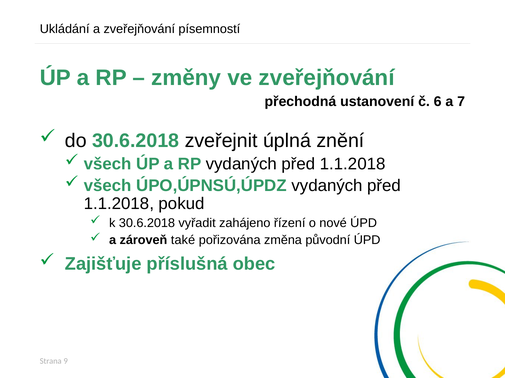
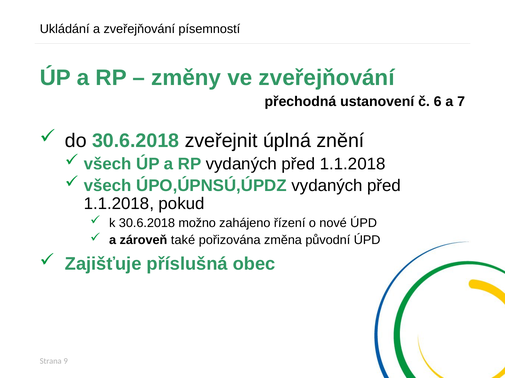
vyřadit: vyřadit -> možno
